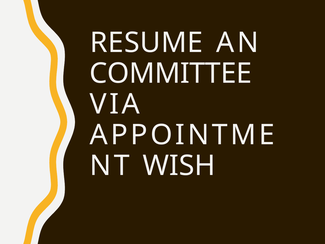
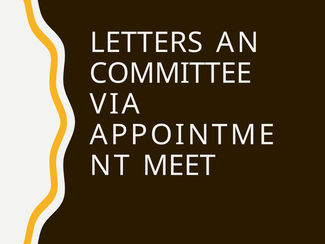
RESUME: RESUME -> LETTERS
WISH: WISH -> MEET
